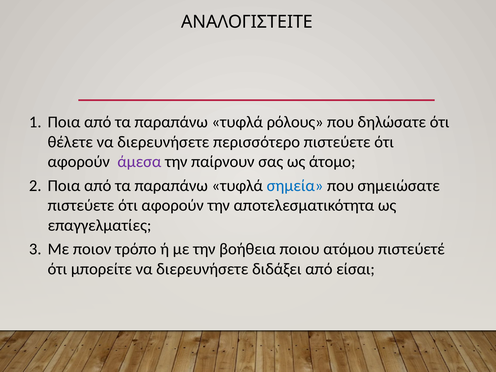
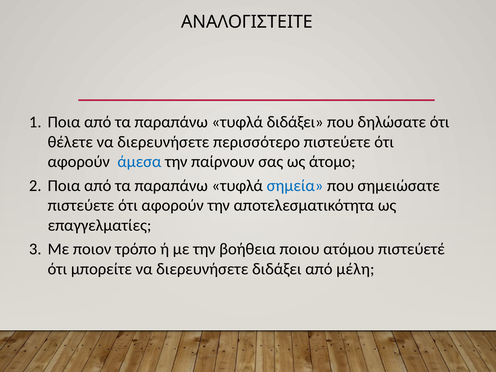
τυφλά ρόλους: ρόλους -> διδάξει
άμεσα colour: purple -> blue
είσαι: είσαι -> μέλη
